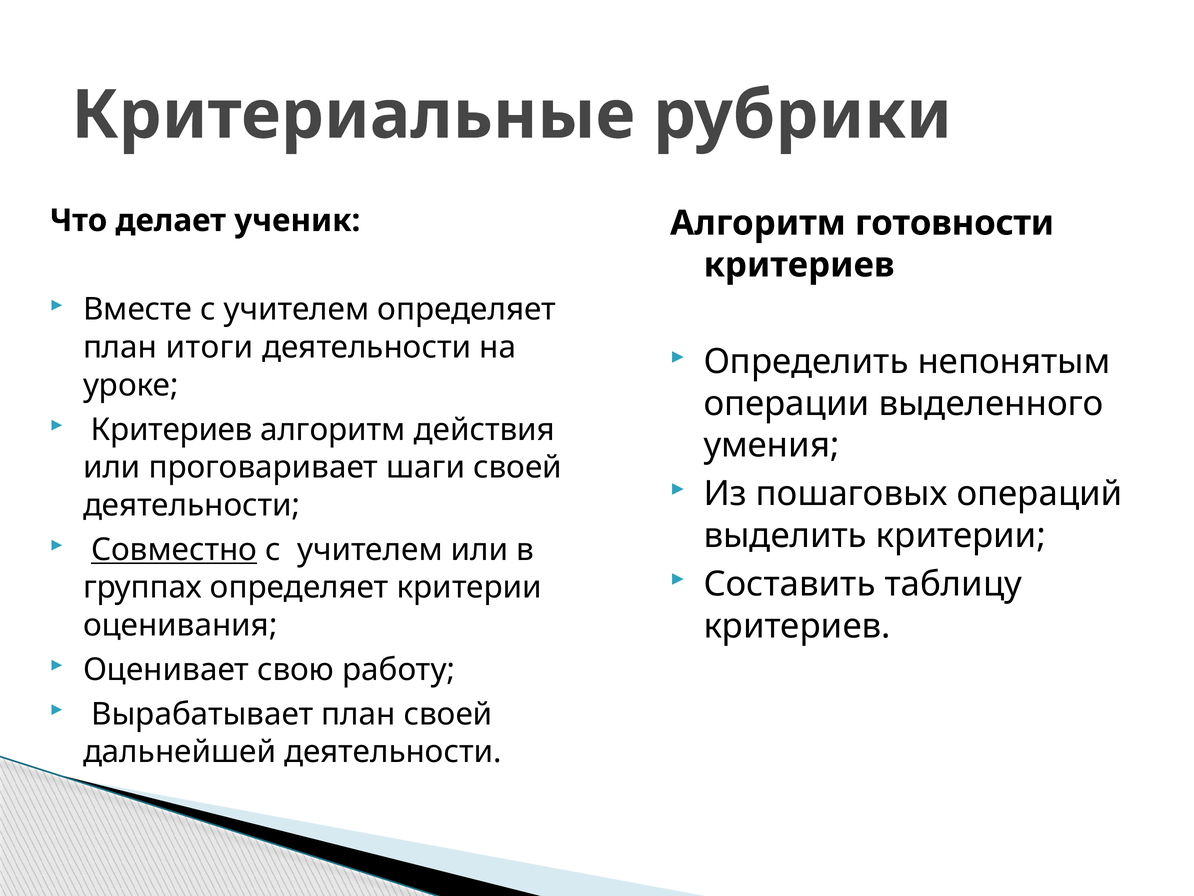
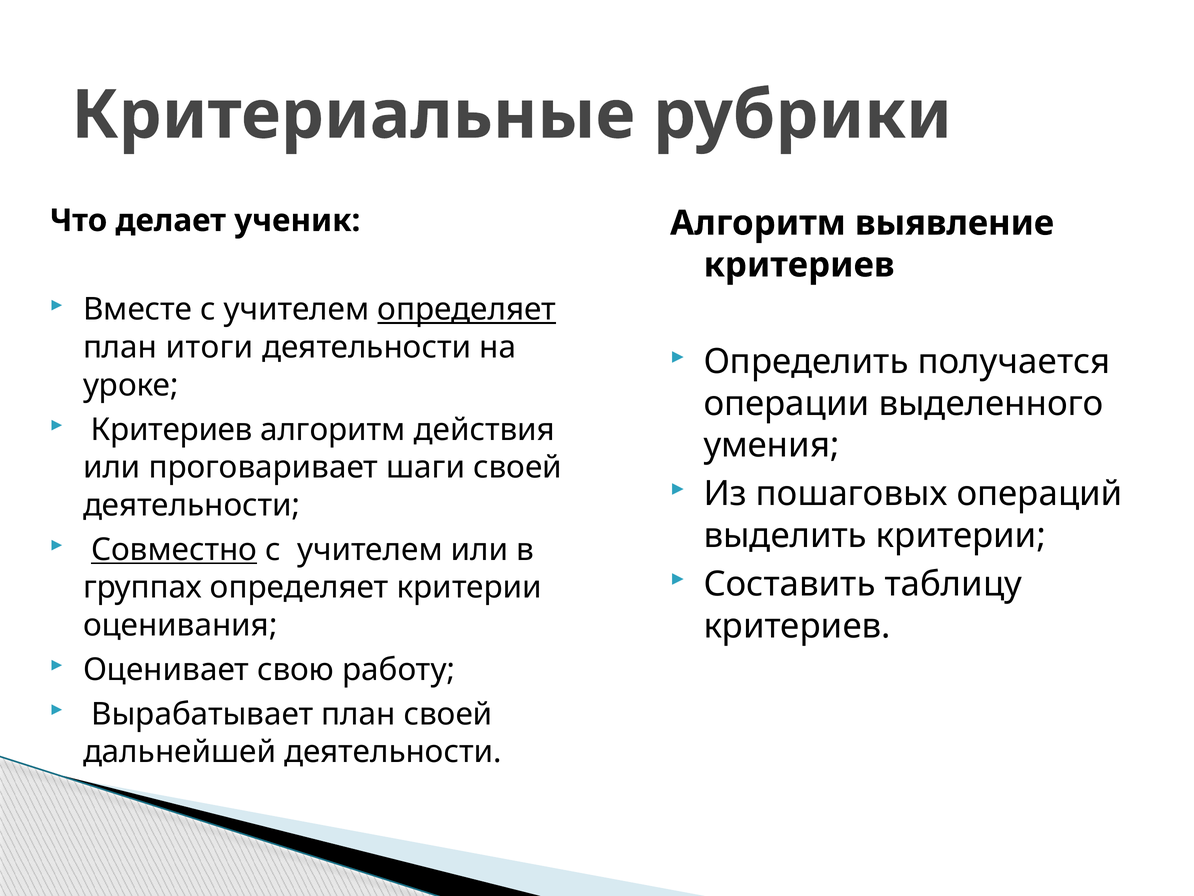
готовности: готовности -> выявление
определяет at (467, 309) underline: none -> present
непонятым: непонятым -> получается
